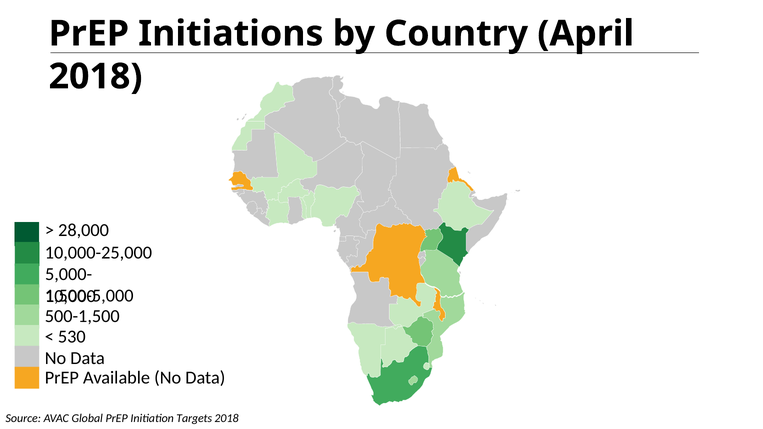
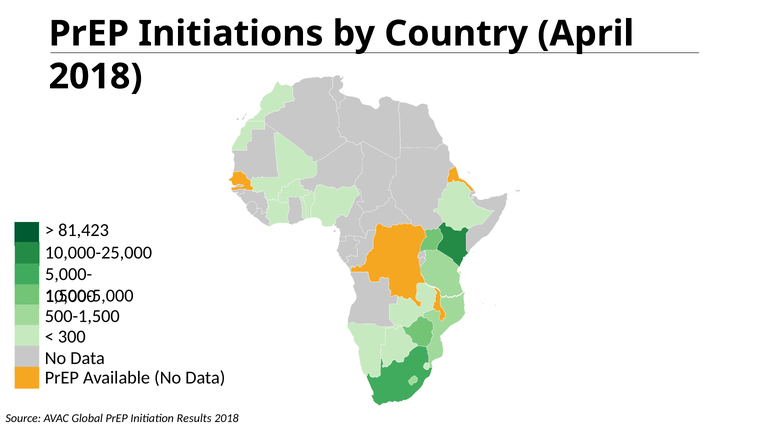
28,000: 28,000 -> 81,423
530: 530 -> 300
Targets: Targets -> Results
